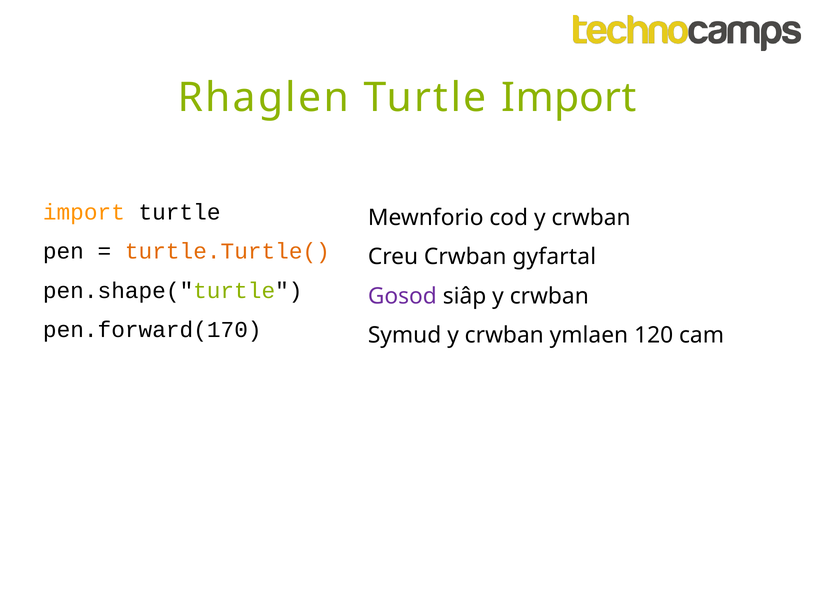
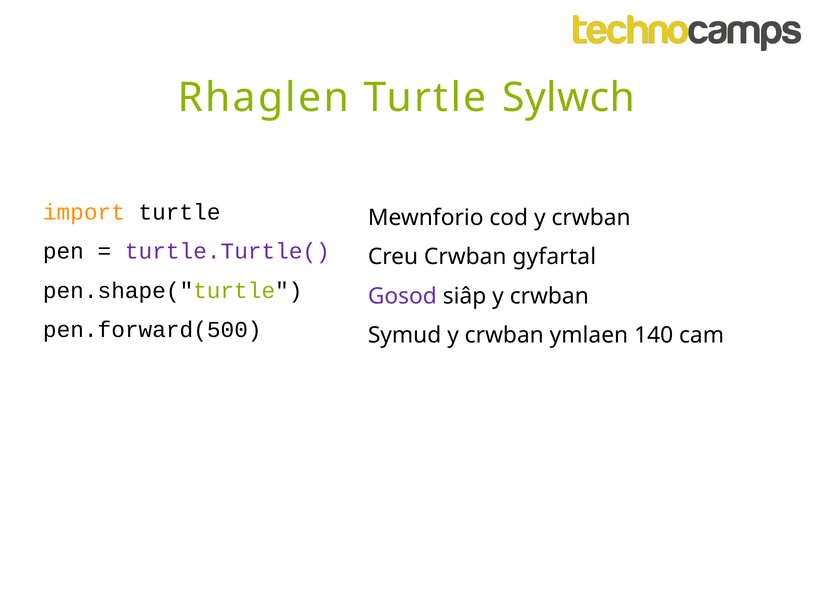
Turtle Import: Import -> Sylwch
turtle.Turtle( colour: orange -> purple
pen.forward(170: pen.forward(170 -> pen.forward(500
120: 120 -> 140
